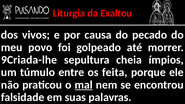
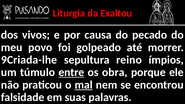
cheia: cheia -> reino
entre underline: none -> present
feita: feita -> obra
